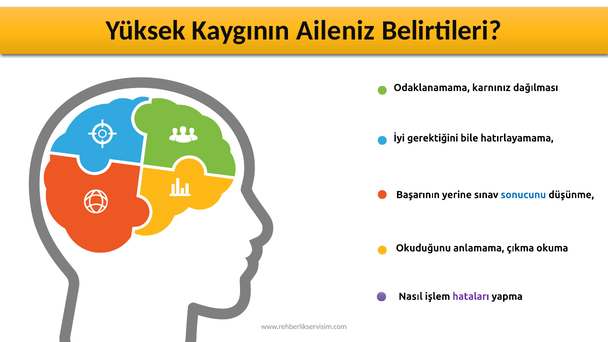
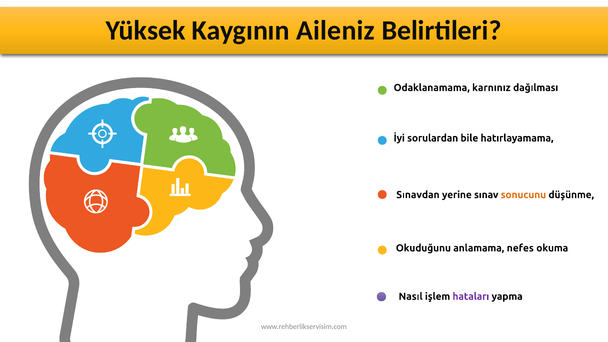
gerektiğini: gerektiğini -> sorulardan
Başarının: Başarının -> Sınavdan
sonucunu colour: blue -> orange
çıkma: çıkma -> nefes
